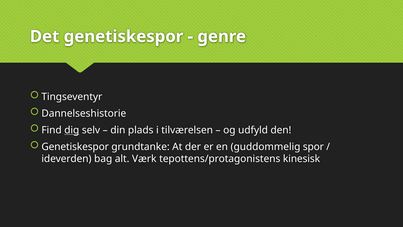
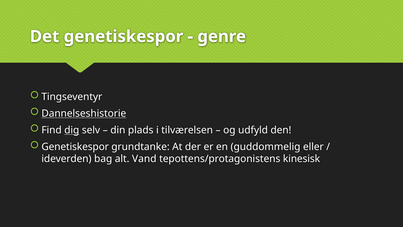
Dannelseshistorie underline: none -> present
spor: spor -> eller
Værk: Værk -> Vand
